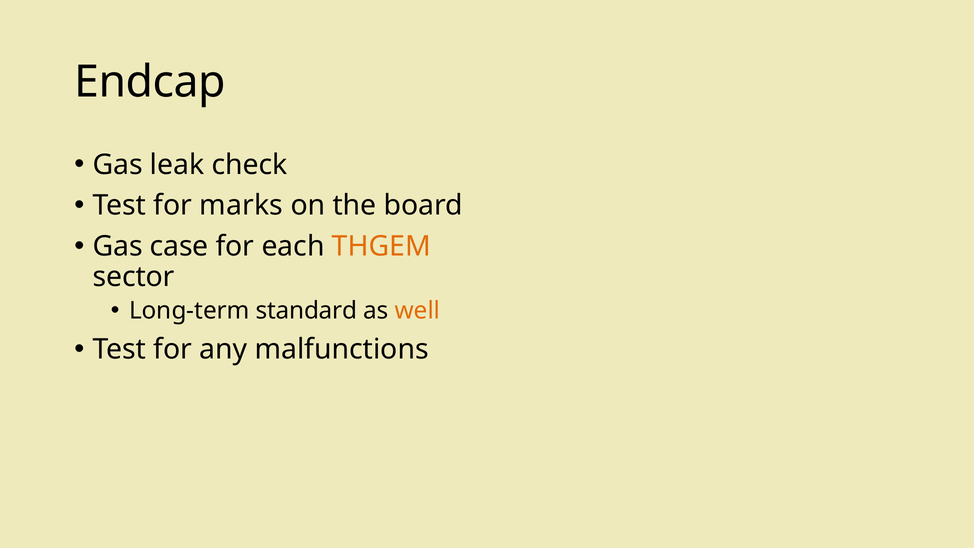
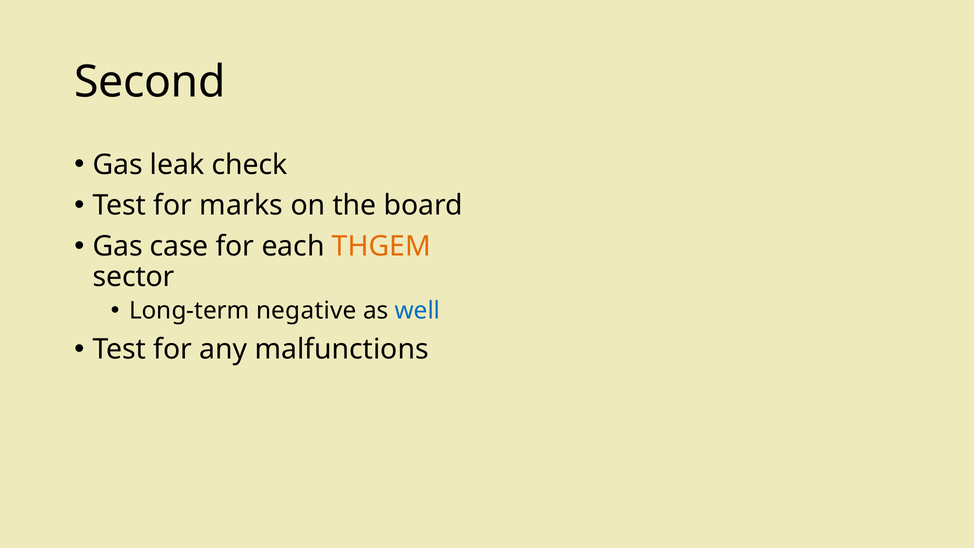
Endcap: Endcap -> Second
standard: standard -> negative
well colour: orange -> blue
